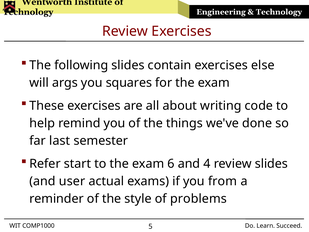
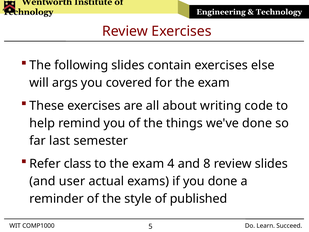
squares: squares -> covered
start: start -> class
6: 6 -> 4
4: 4 -> 8
you from: from -> done
problems: problems -> published
